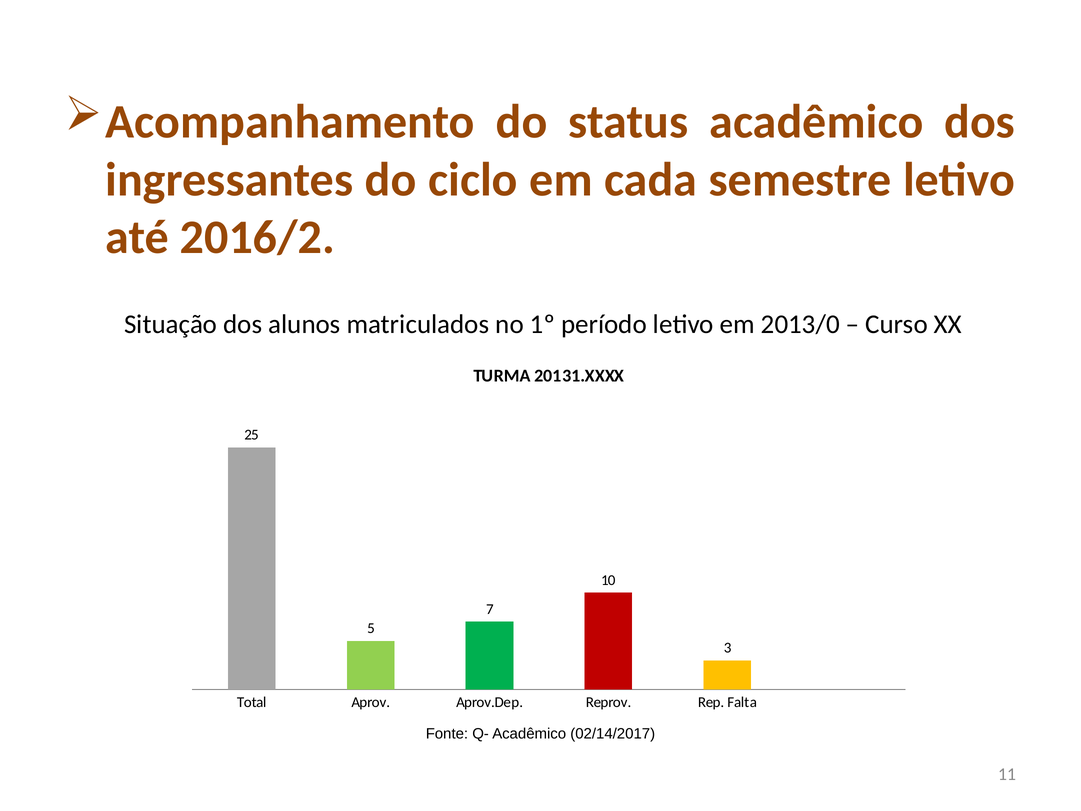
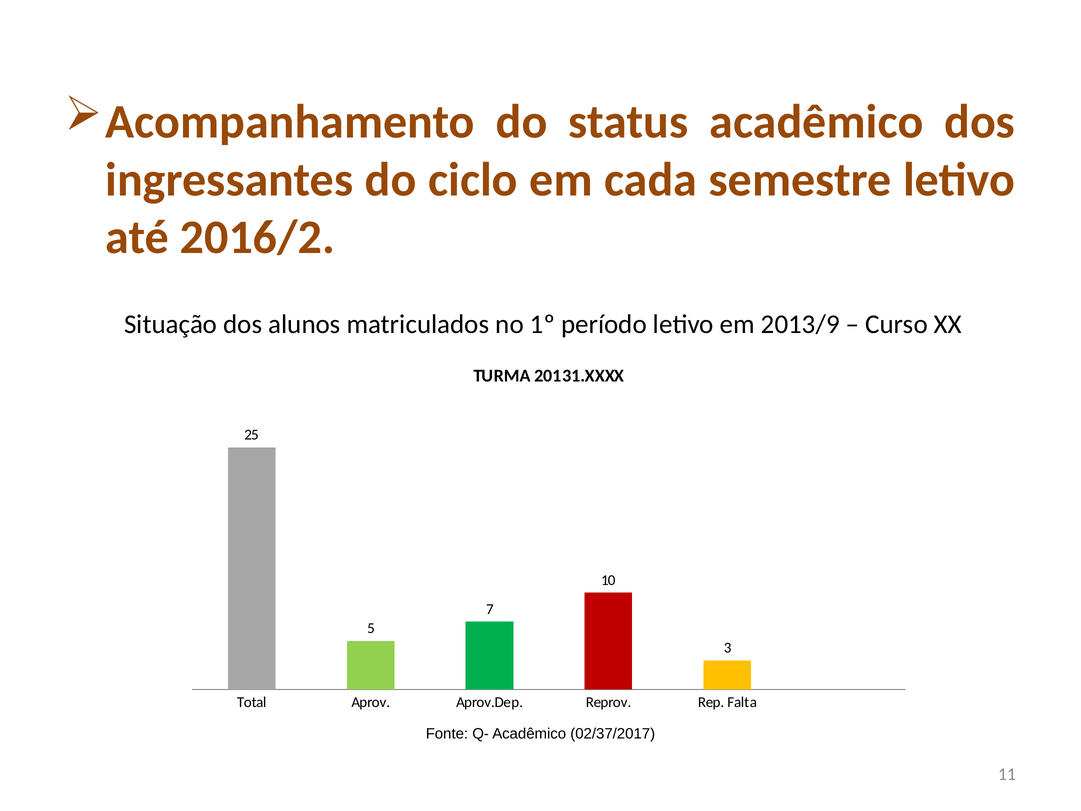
2013/0: 2013/0 -> 2013/9
02/14/2017: 02/14/2017 -> 02/37/2017
